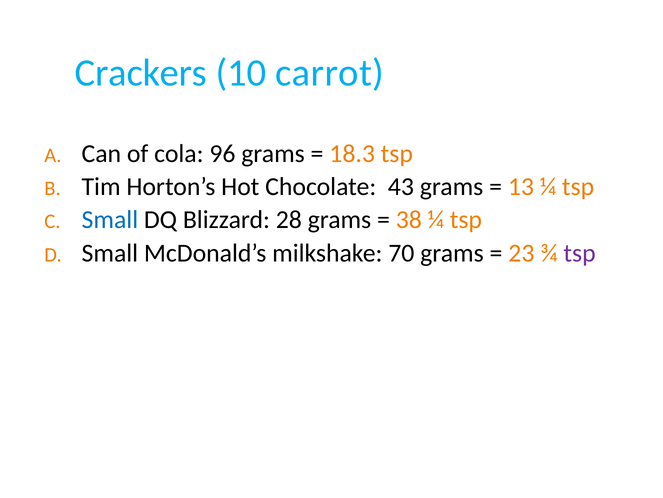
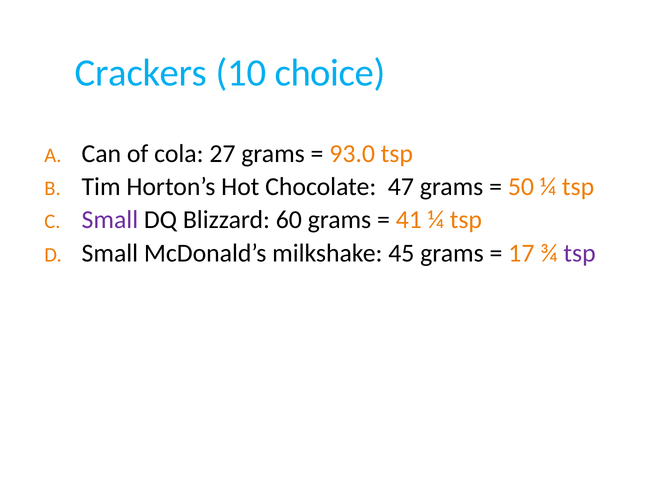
carrot: carrot -> choice
96: 96 -> 27
18.3: 18.3 -> 93.0
43: 43 -> 47
13: 13 -> 50
Small at (110, 220) colour: blue -> purple
28: 28 -> 60
38: 38 -> 41
70: 70 -> 45
23: 23 -> 17
